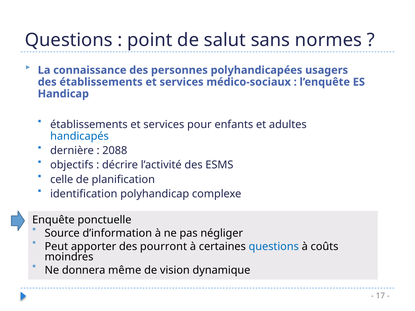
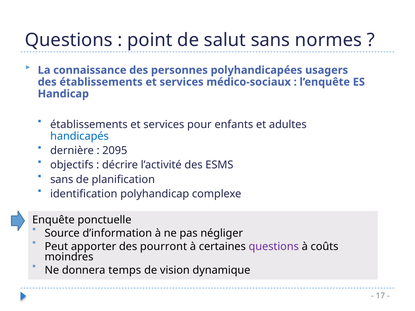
2088: 2088 -> 2095
celle at (62, 180): celle -> sans
questions at (274, 247) colour: blue -> purple
même: même -> temps
